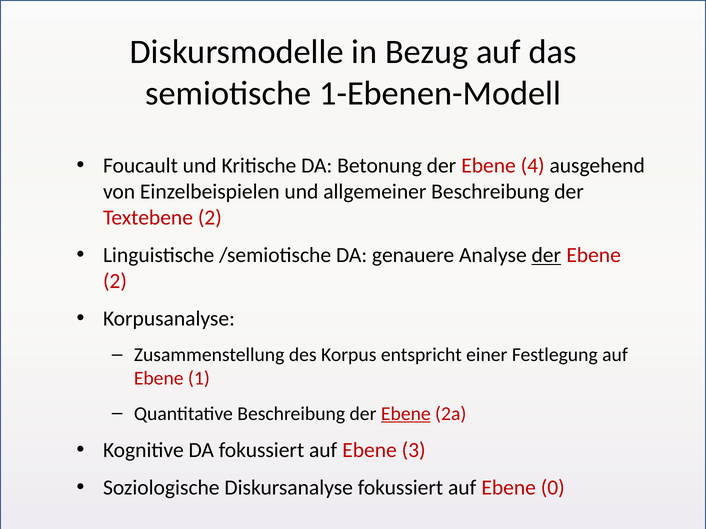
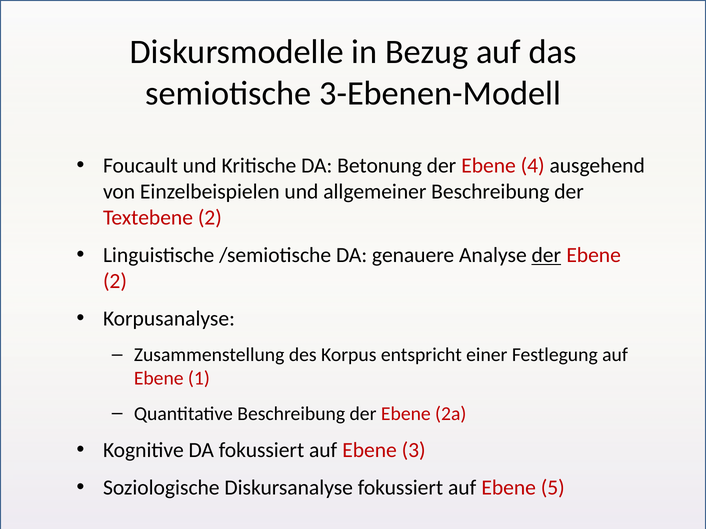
1-Ebenen-Modell: 1-Ebenen-Modell -> 3-Ebenen-Modell
Ebene at (406, 414) underline: present -> none
0: 0 -> 5
